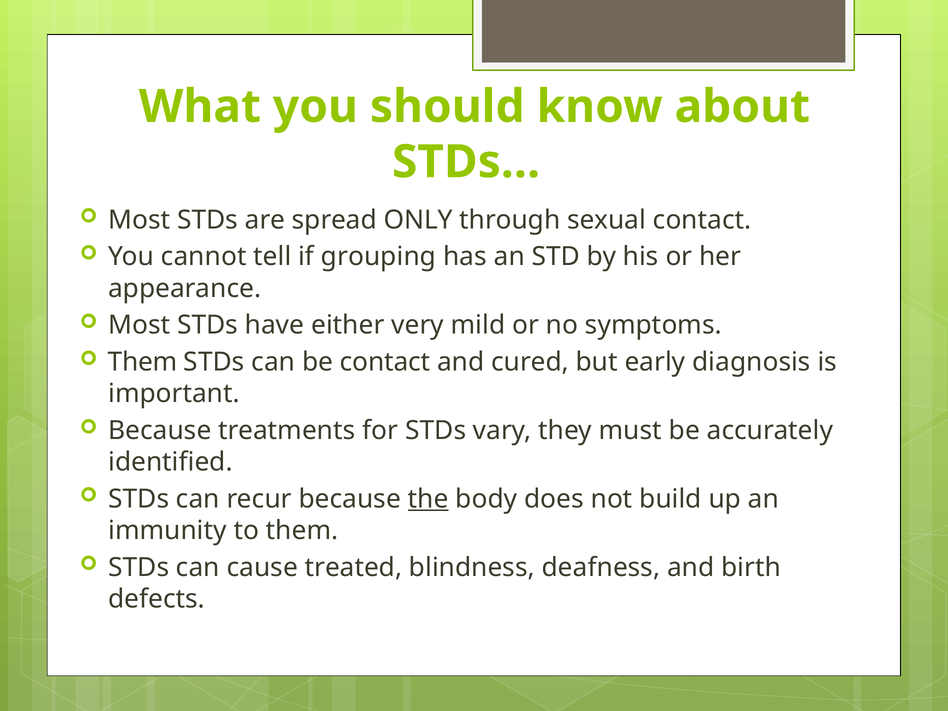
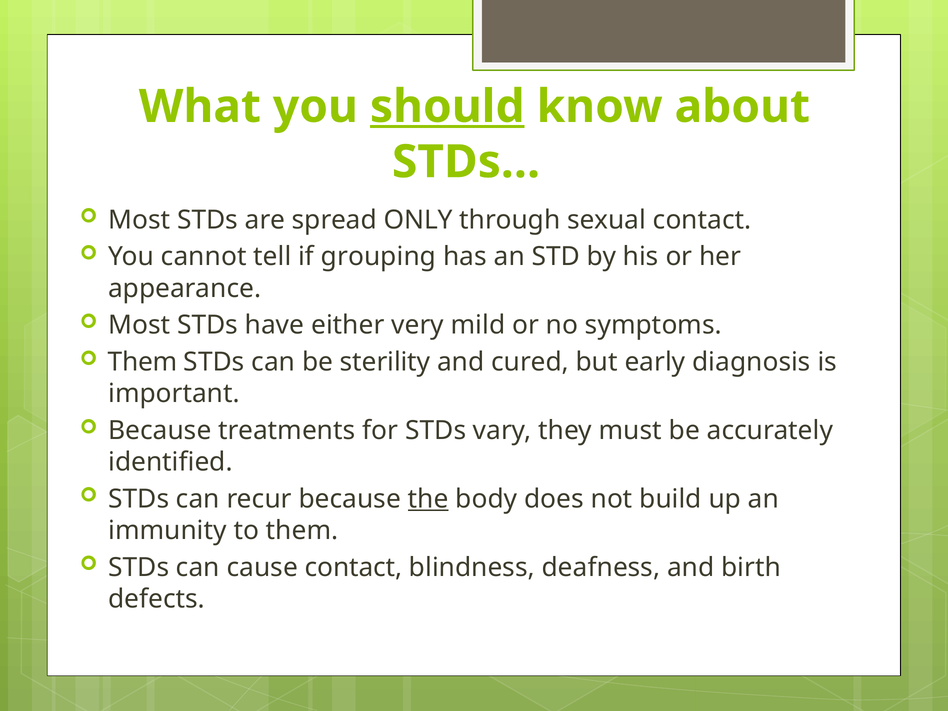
should underline: none -> present
be contact: contact -> sterility
cause treated: treated -> contact
